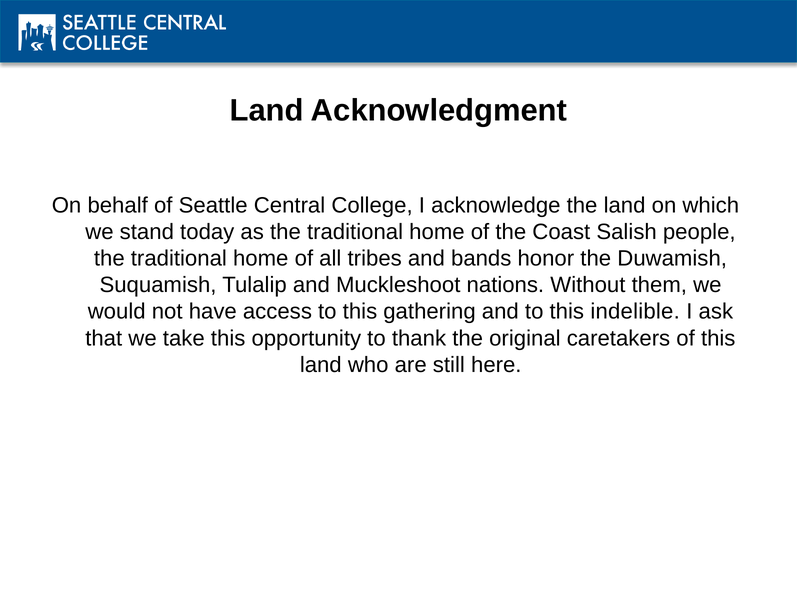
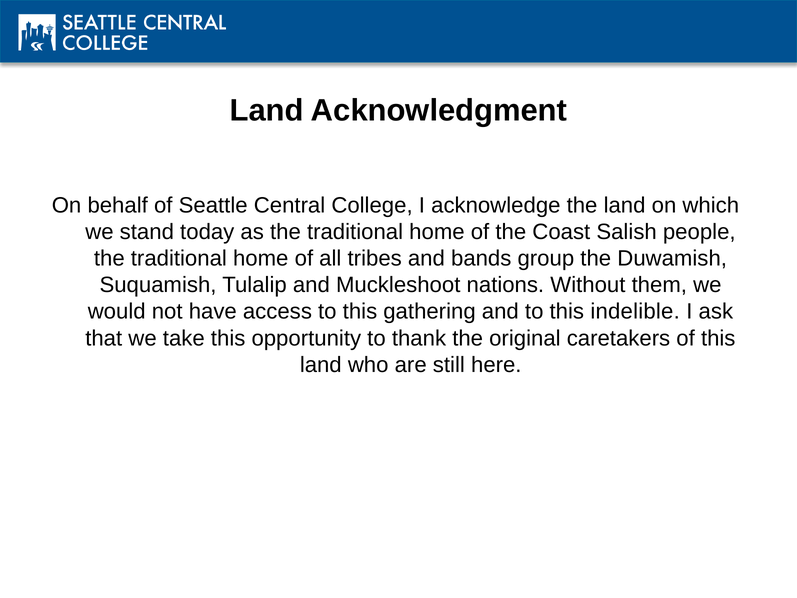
honor: honor -> group
